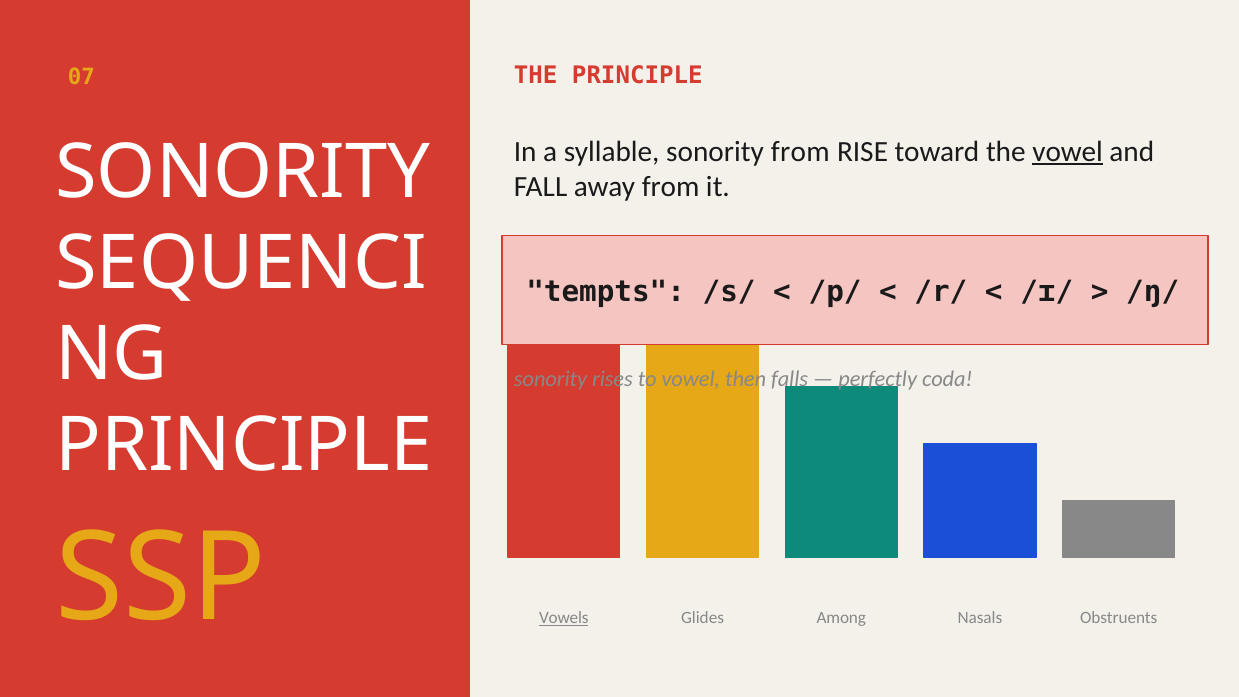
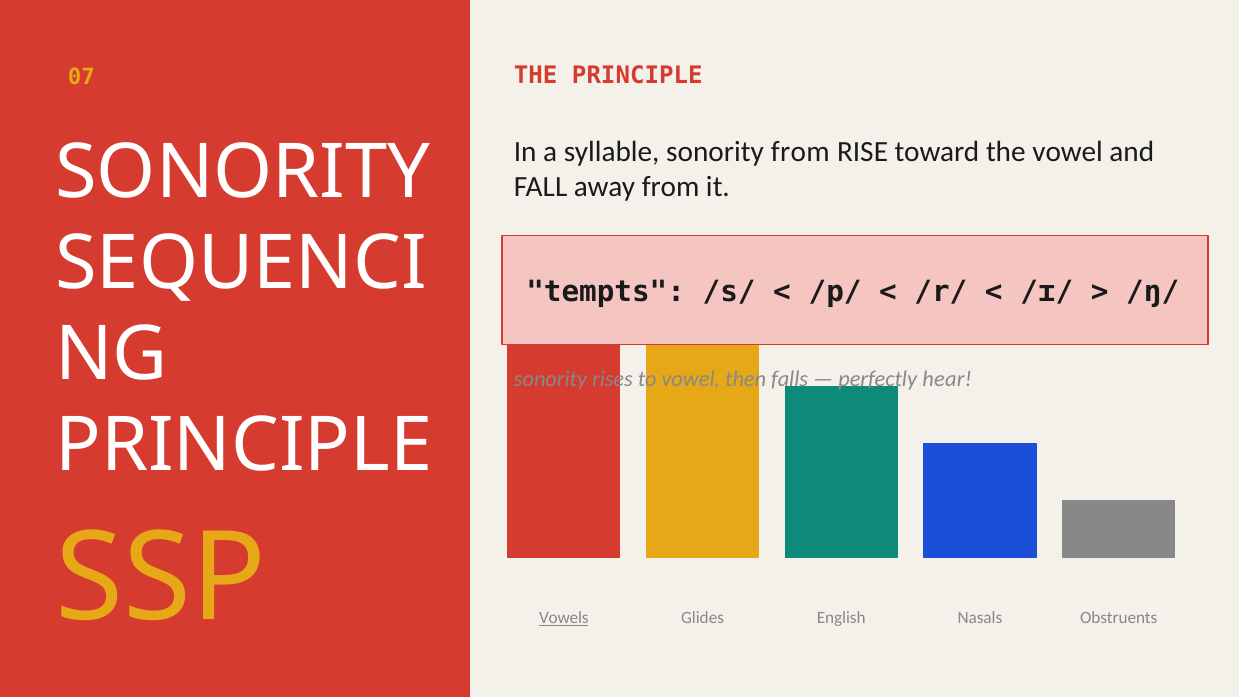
vowel at (1068, 152) underline: present -> none
coda: coda -> hear
Among: Among -> English
